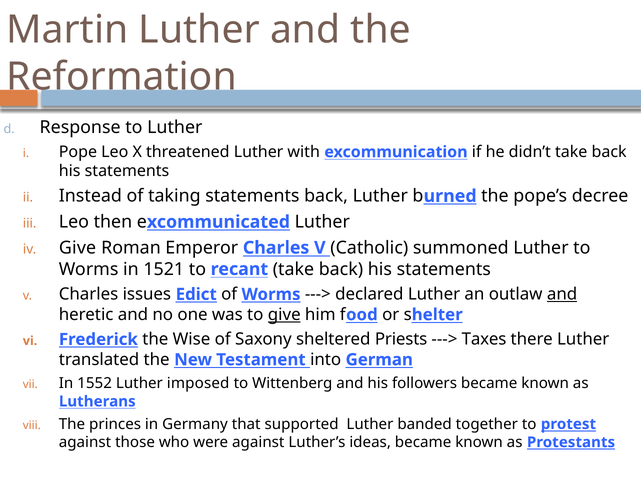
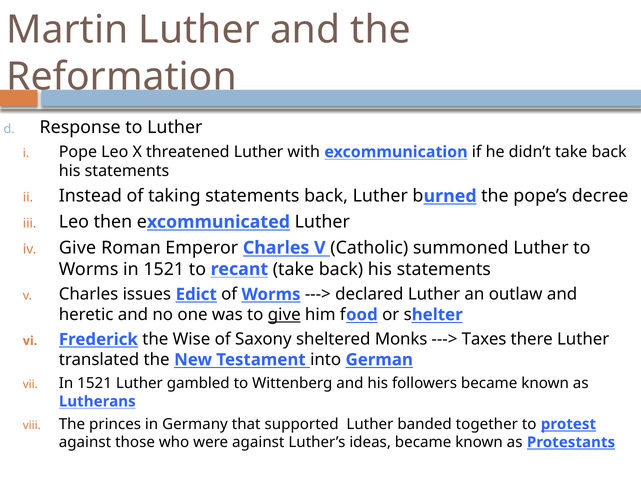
and at (562, 294) underline: present -> none
Priests: Priests -> Monks
1552 at (95, 383): 1552 -> 1521
imposed: imposed -> gambled
